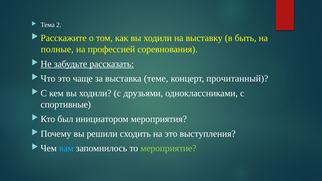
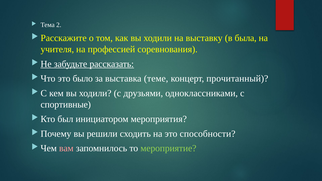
быть: быть -> была
полные: полные -> учителя
чаще: чаще -> было
выступления: выступления -> способности
вам colour: light blue -> pink
